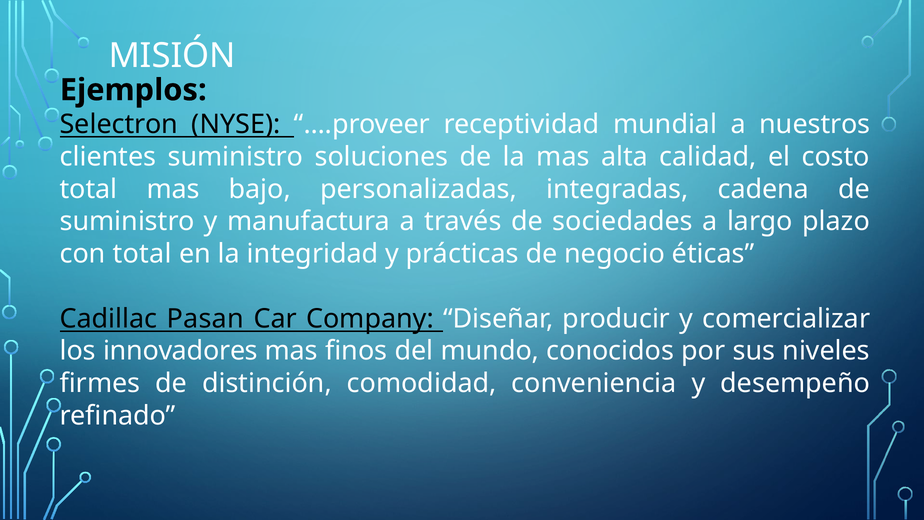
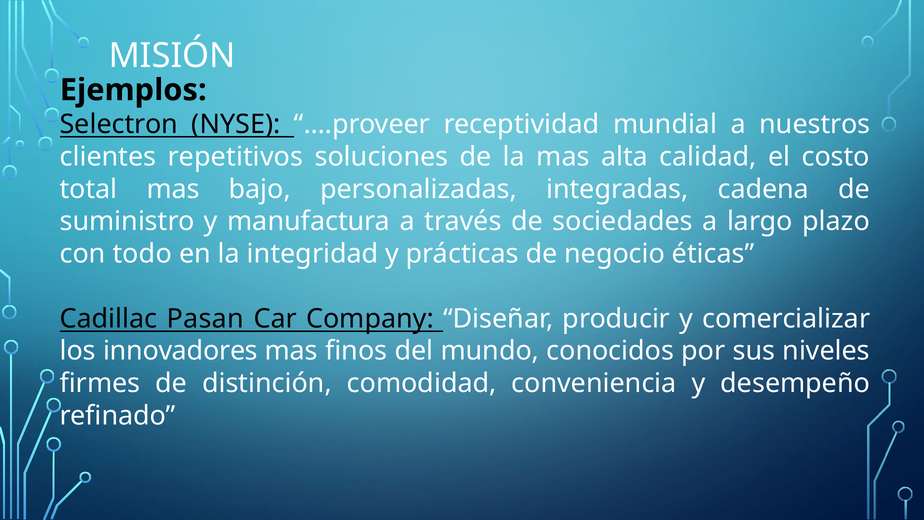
clientes suministro: suministro -> repetitivos
con total: total -> todo
